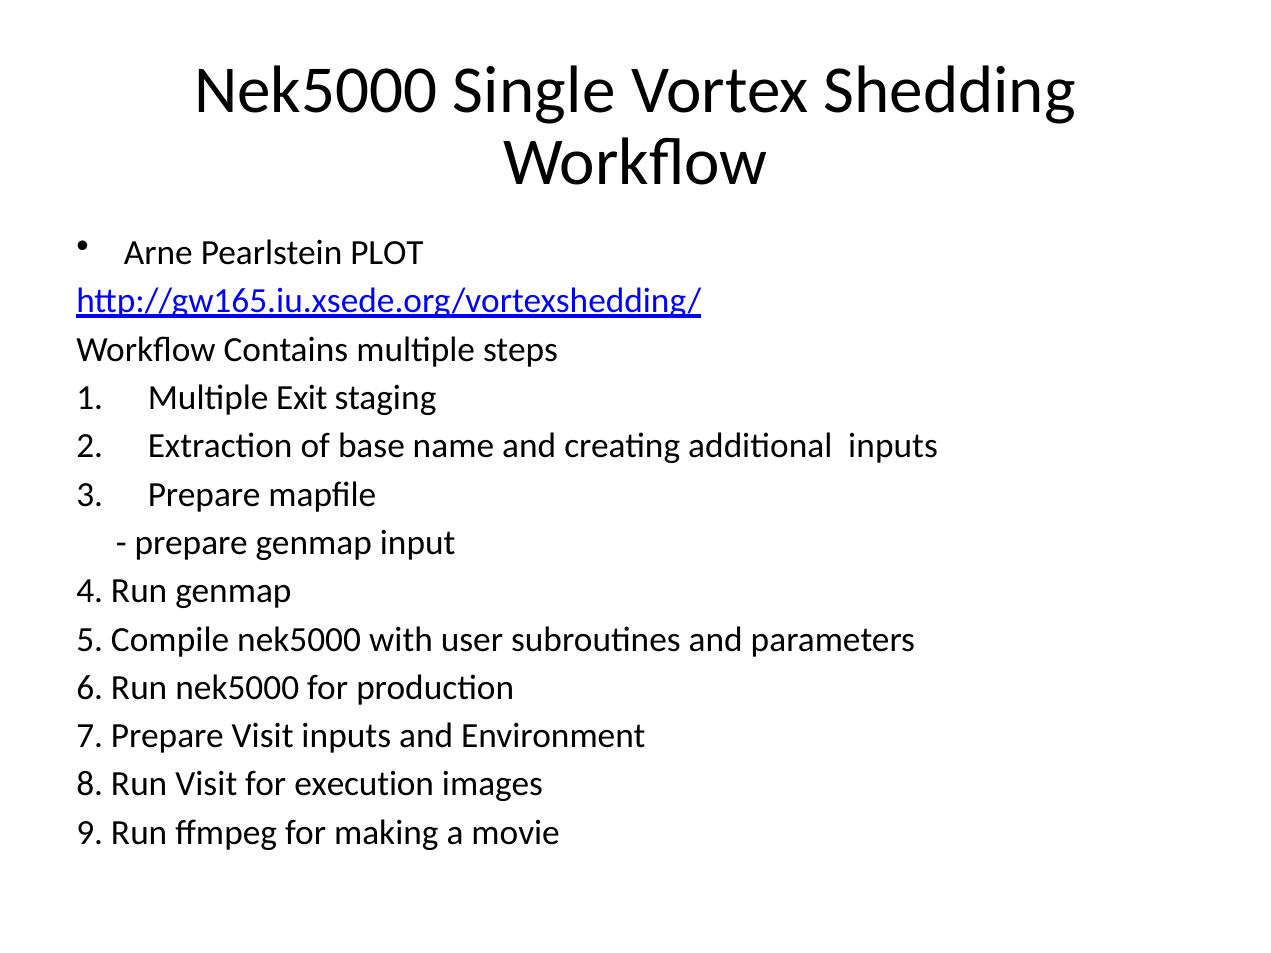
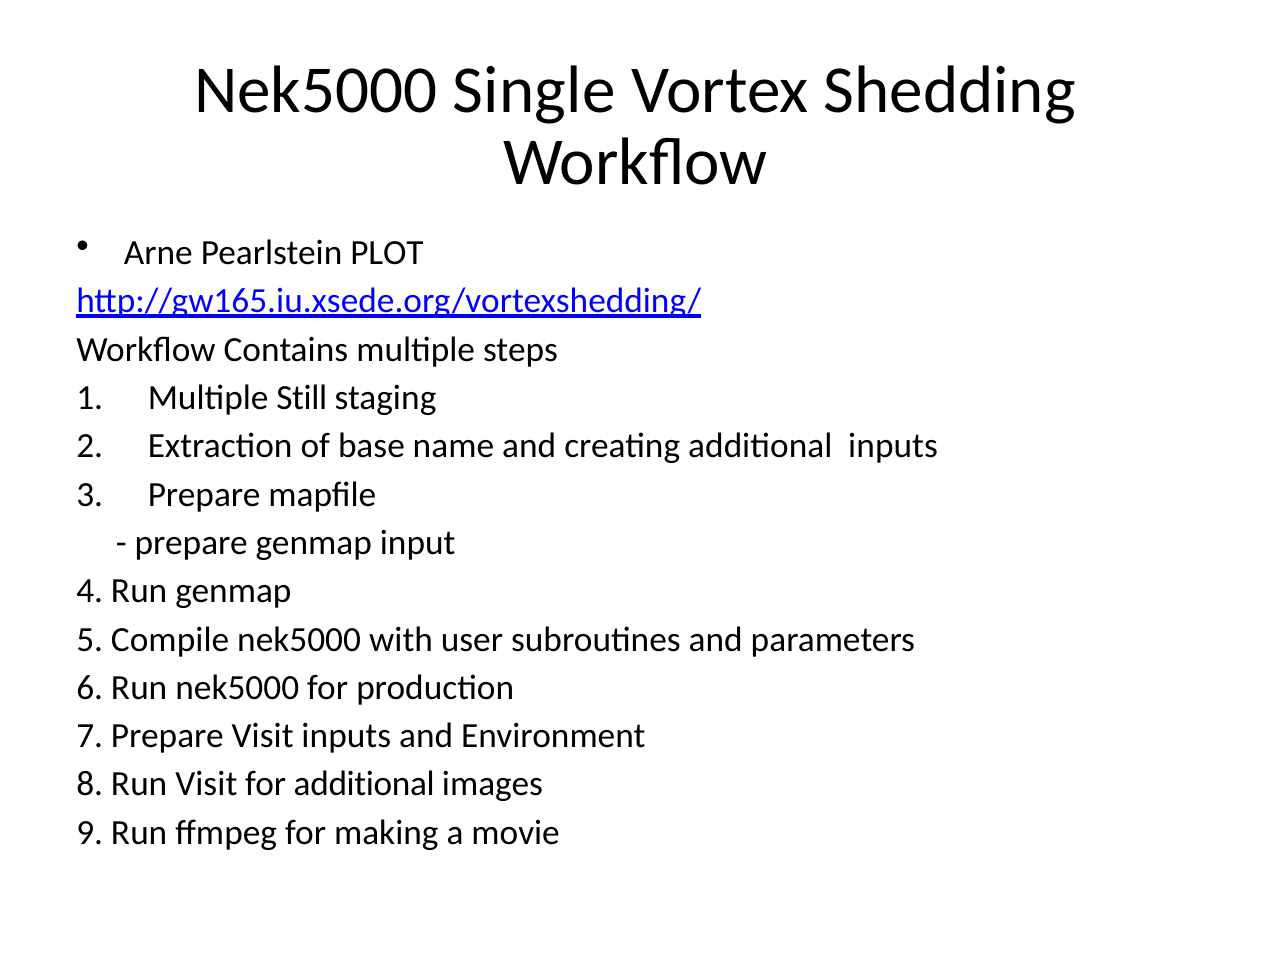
Exit: Exit -> Still
for execution: execution -> additional
